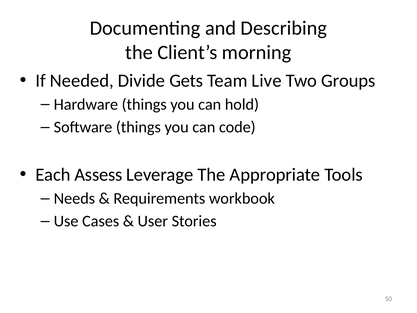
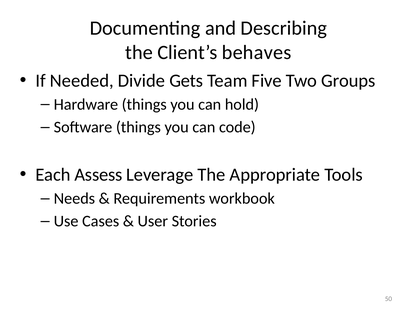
morning: morning -> behaves
Live: Live -> Five
